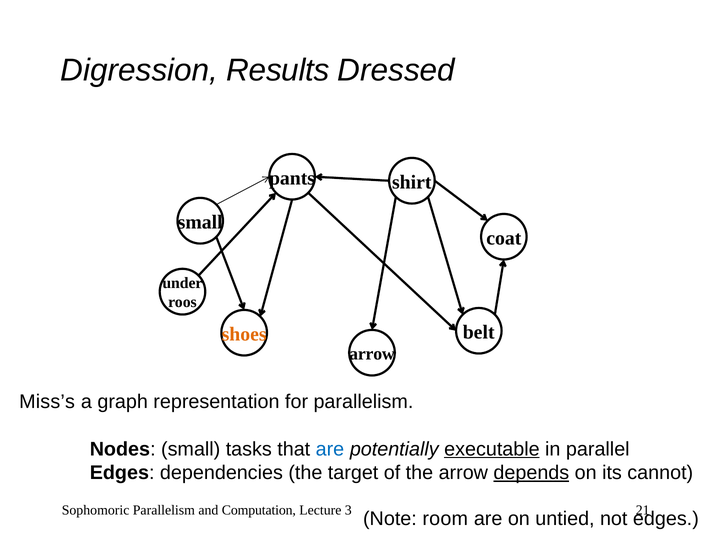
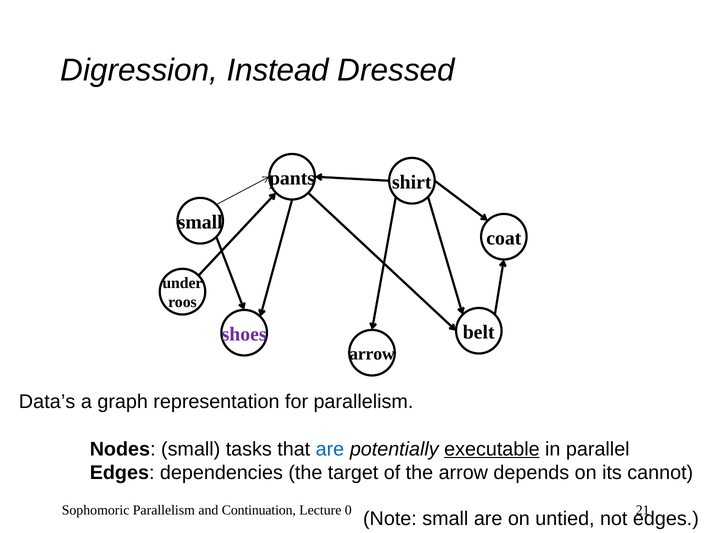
Results: Results -> Instead
shoes colour: orange -> purple
Miss’s: Miss’s -> Data’s
depends underline: present -> none
Computation: Computation -> Continuation
3: 3 -> 0
Note room: room -> small
